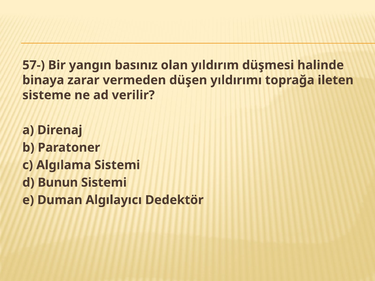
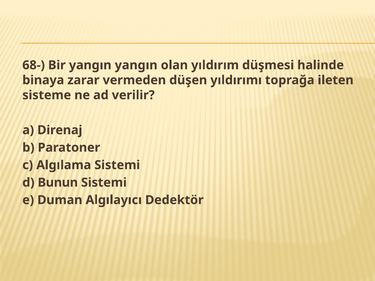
57-: 57- -> 68-
yangın basınız: basınız -> yangın
